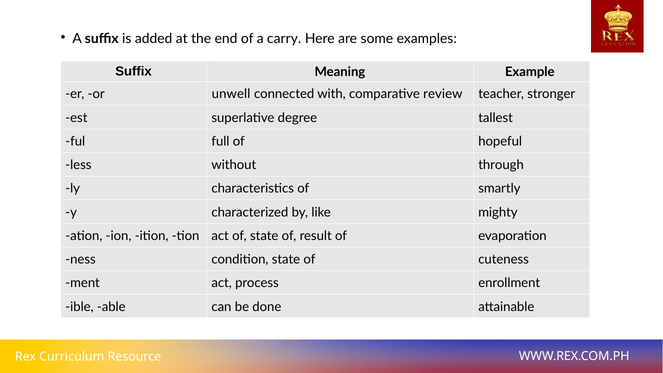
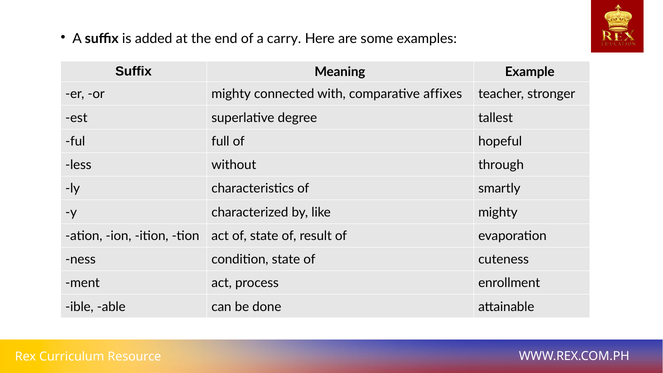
or unwell: unwell -> mighty
review: review -> affixes
